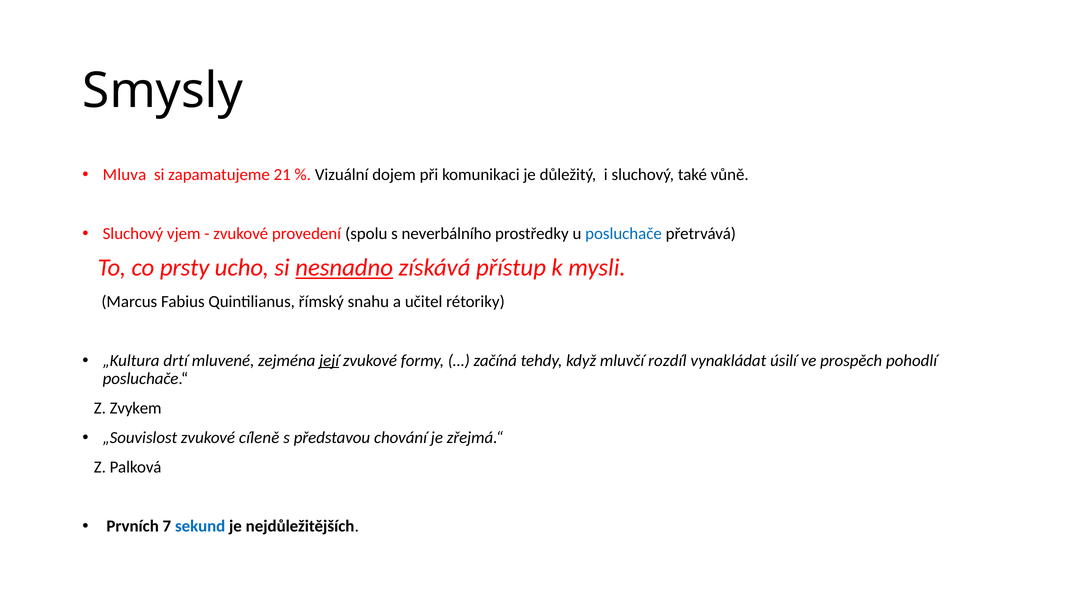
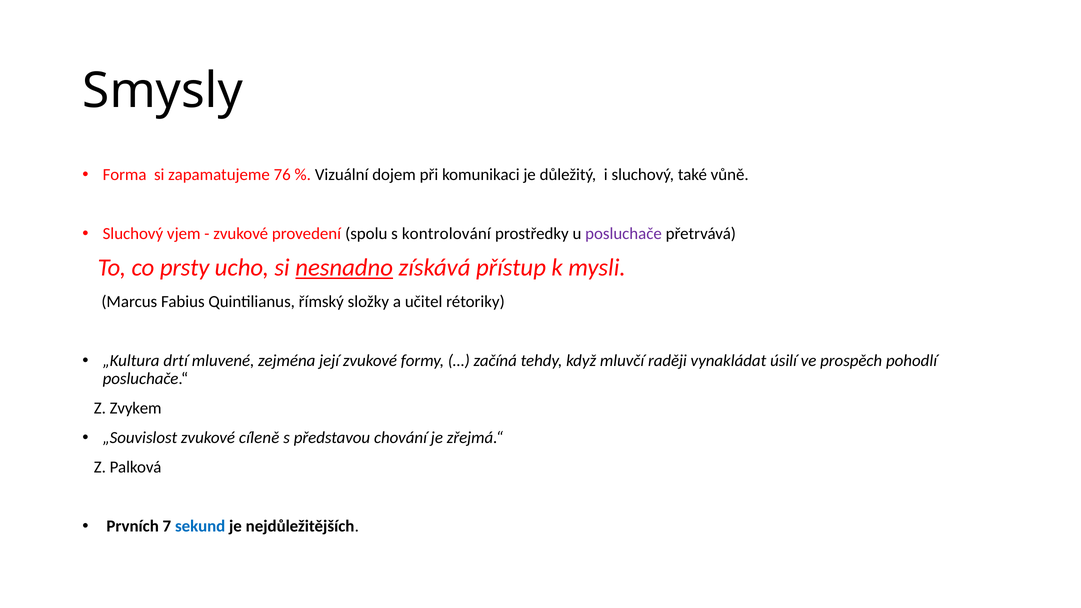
Mluva: Mluva -> Forma
21: 21 -> 76
neverbálního: neverbálního -> kontrolování
posluchače colour: blue -> purple
snahu: snahu -> složky
její underline: present -> none
rozdíl: rozdíl -> raději
